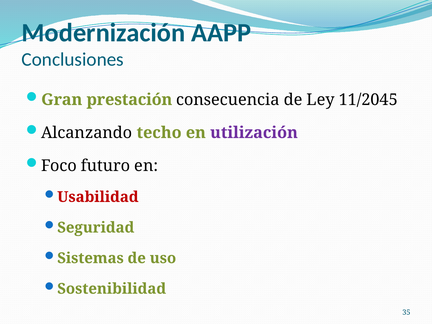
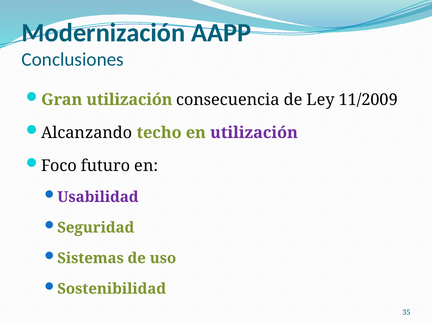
Gran prestación: prestación -> utilización
11/2045: 11/2045 -> 11/2009
Usabilidad colour: red -> purple
